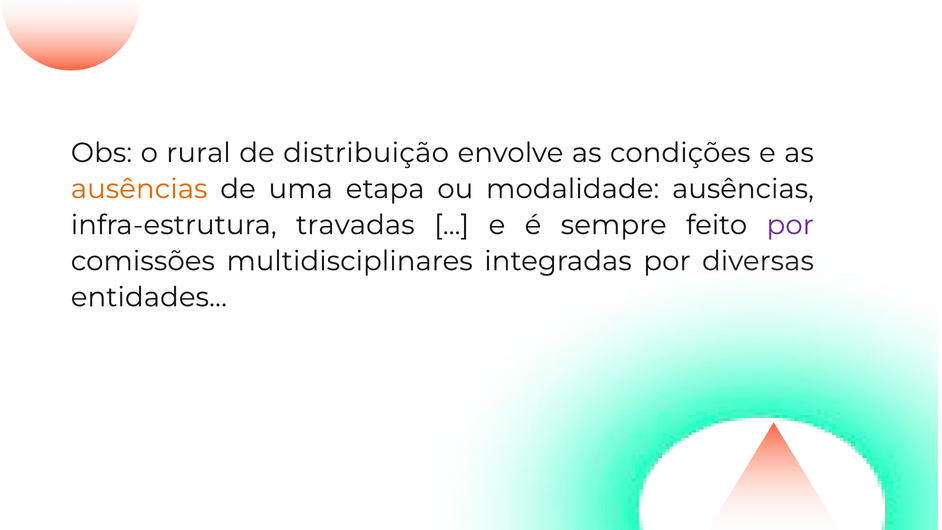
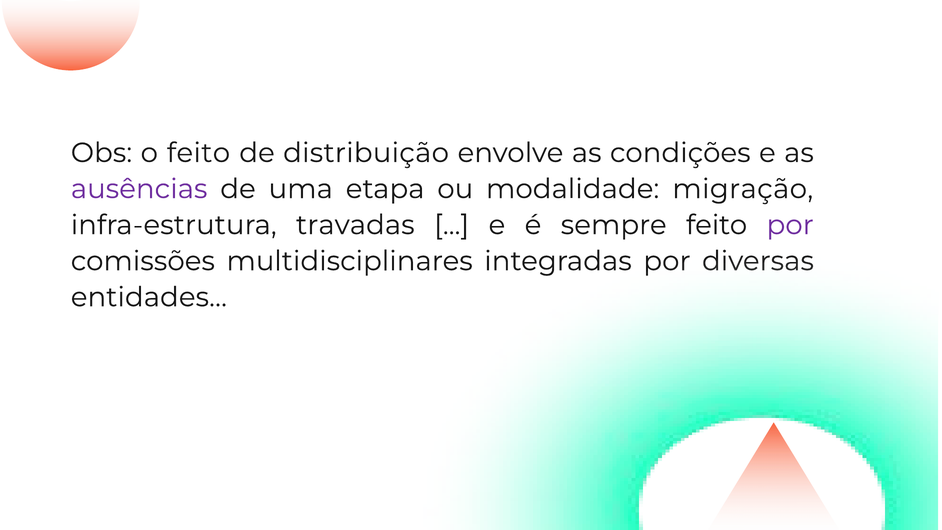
o rural: rural -> feito
ausências at (139, 189) colour: orange -> purple
modalidade ausências: ausências -> migração
